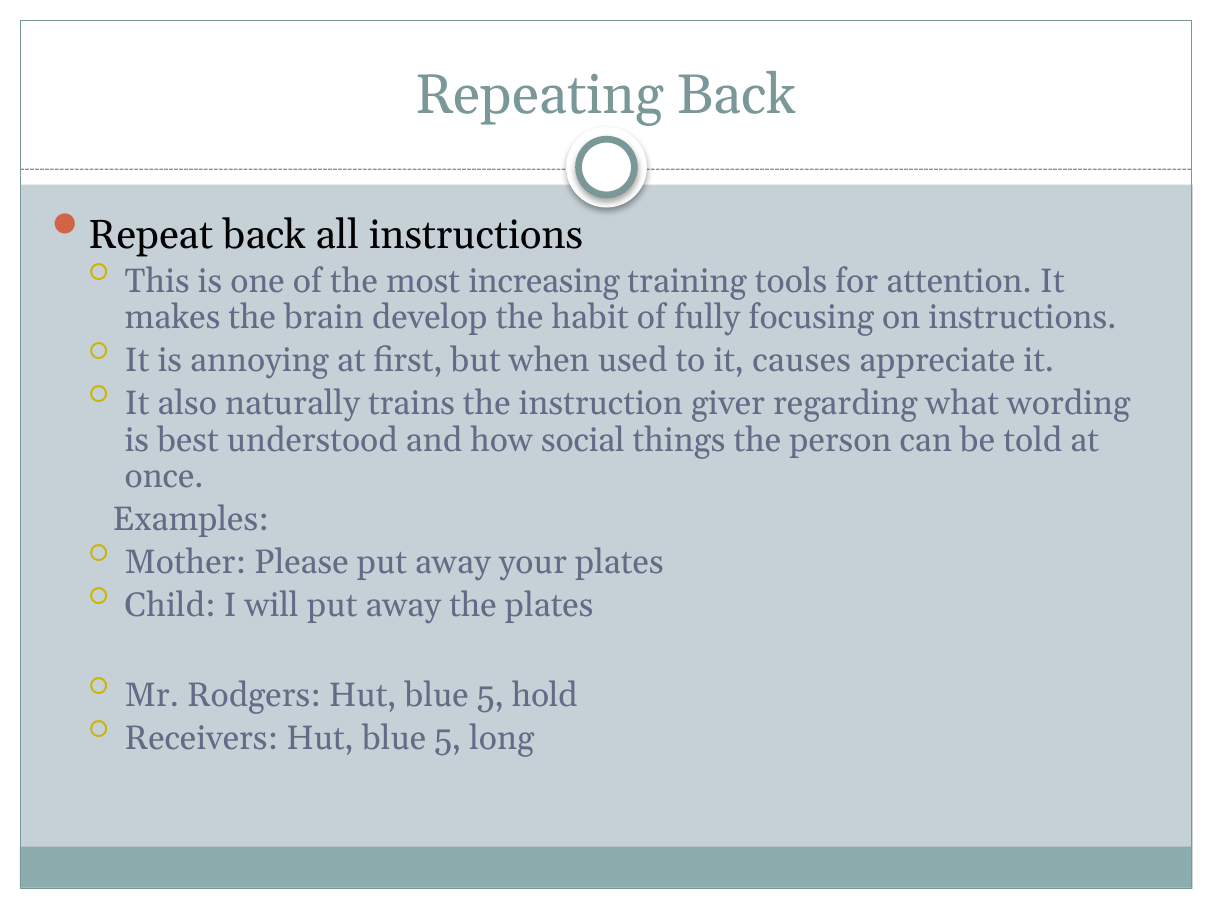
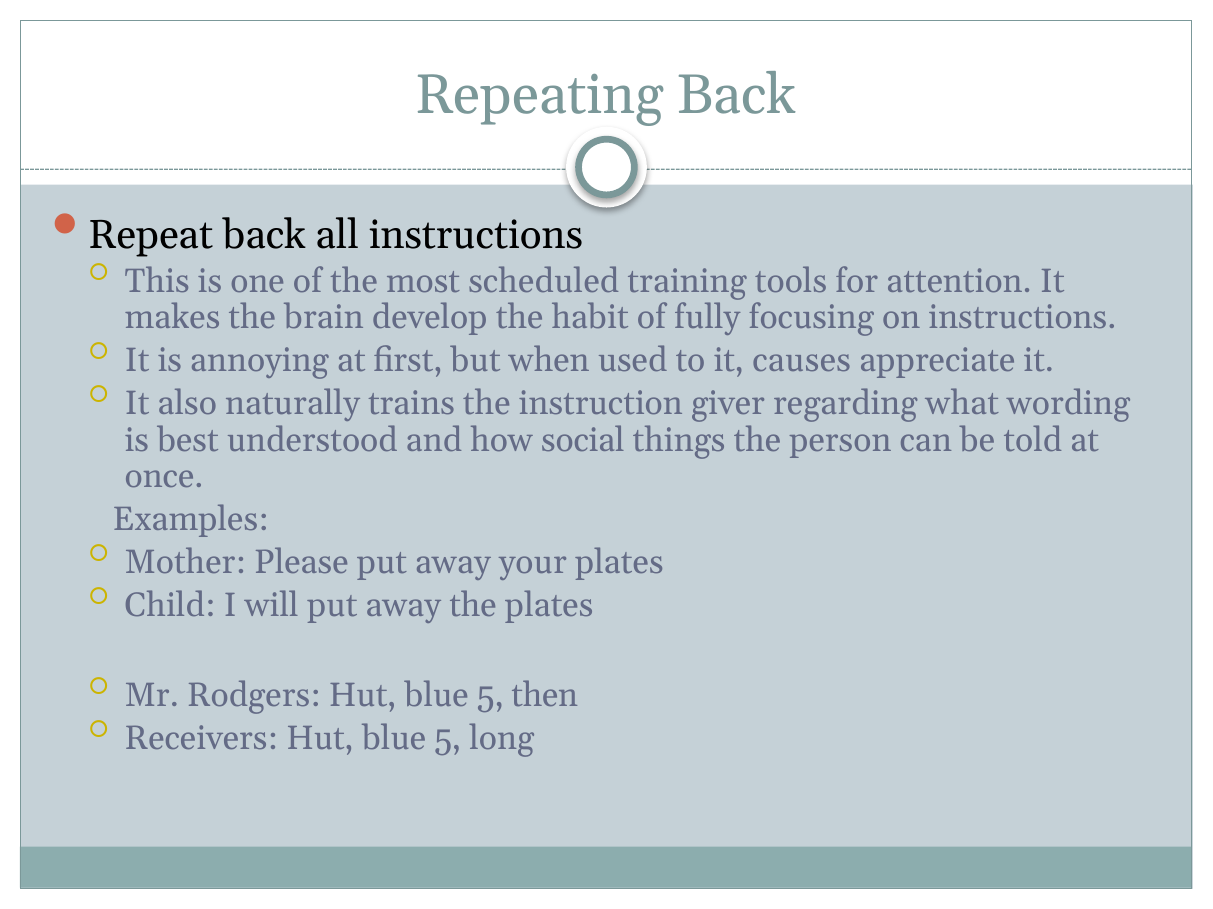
increasing: increasing -> scheduled
hold: hold -> then
